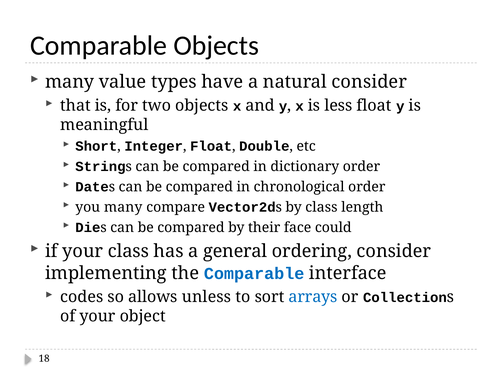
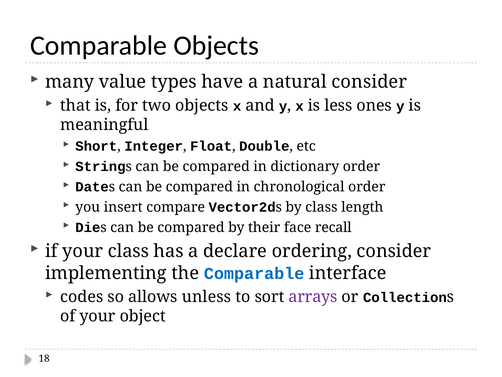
less float: float -> ones
you many: many -> insert
could: could -> recall
general: general -> declare
arrays colour: blue -> purple
